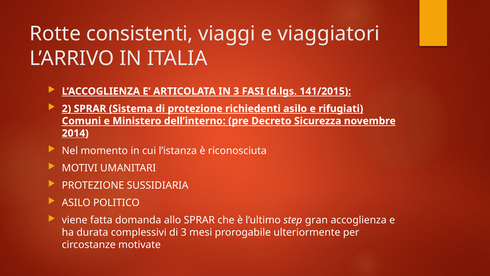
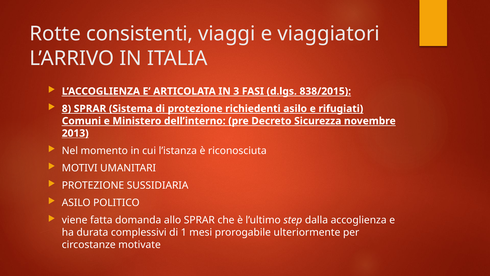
141/2015: 141/2015 -> 838/2015
2: 2 -> 8
2014: 2014 -> 2013
gran: gran -> dalla
di 3: 3 -> 1
